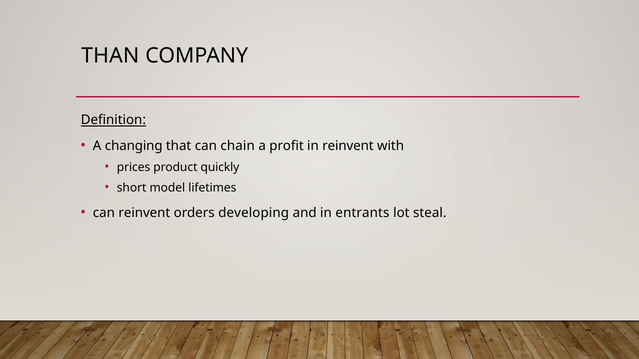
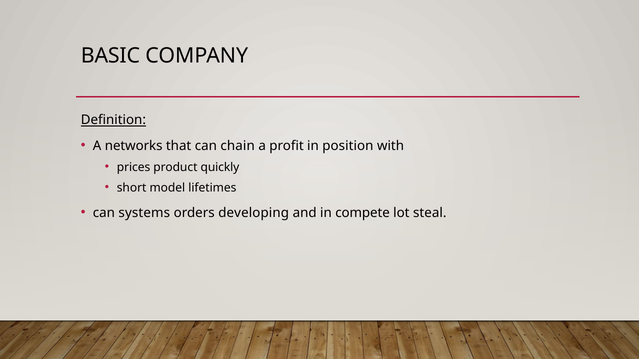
THAN: THAN -> BASIC
changing: changing -> networks
in reinvent: reinvent -> position
can reinvent: reinvent -> systems
entrants: entrants -> compete
